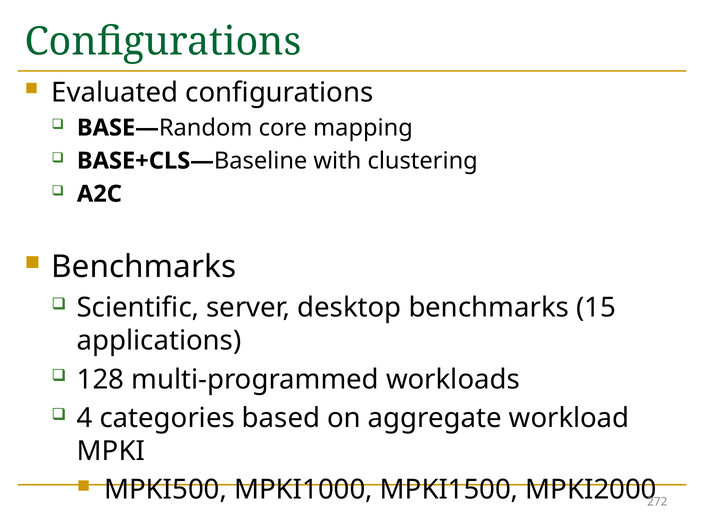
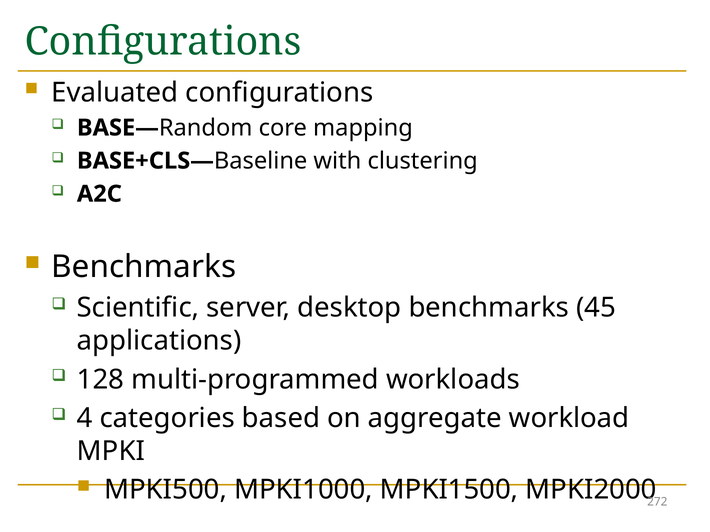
15: 15 -> 45
